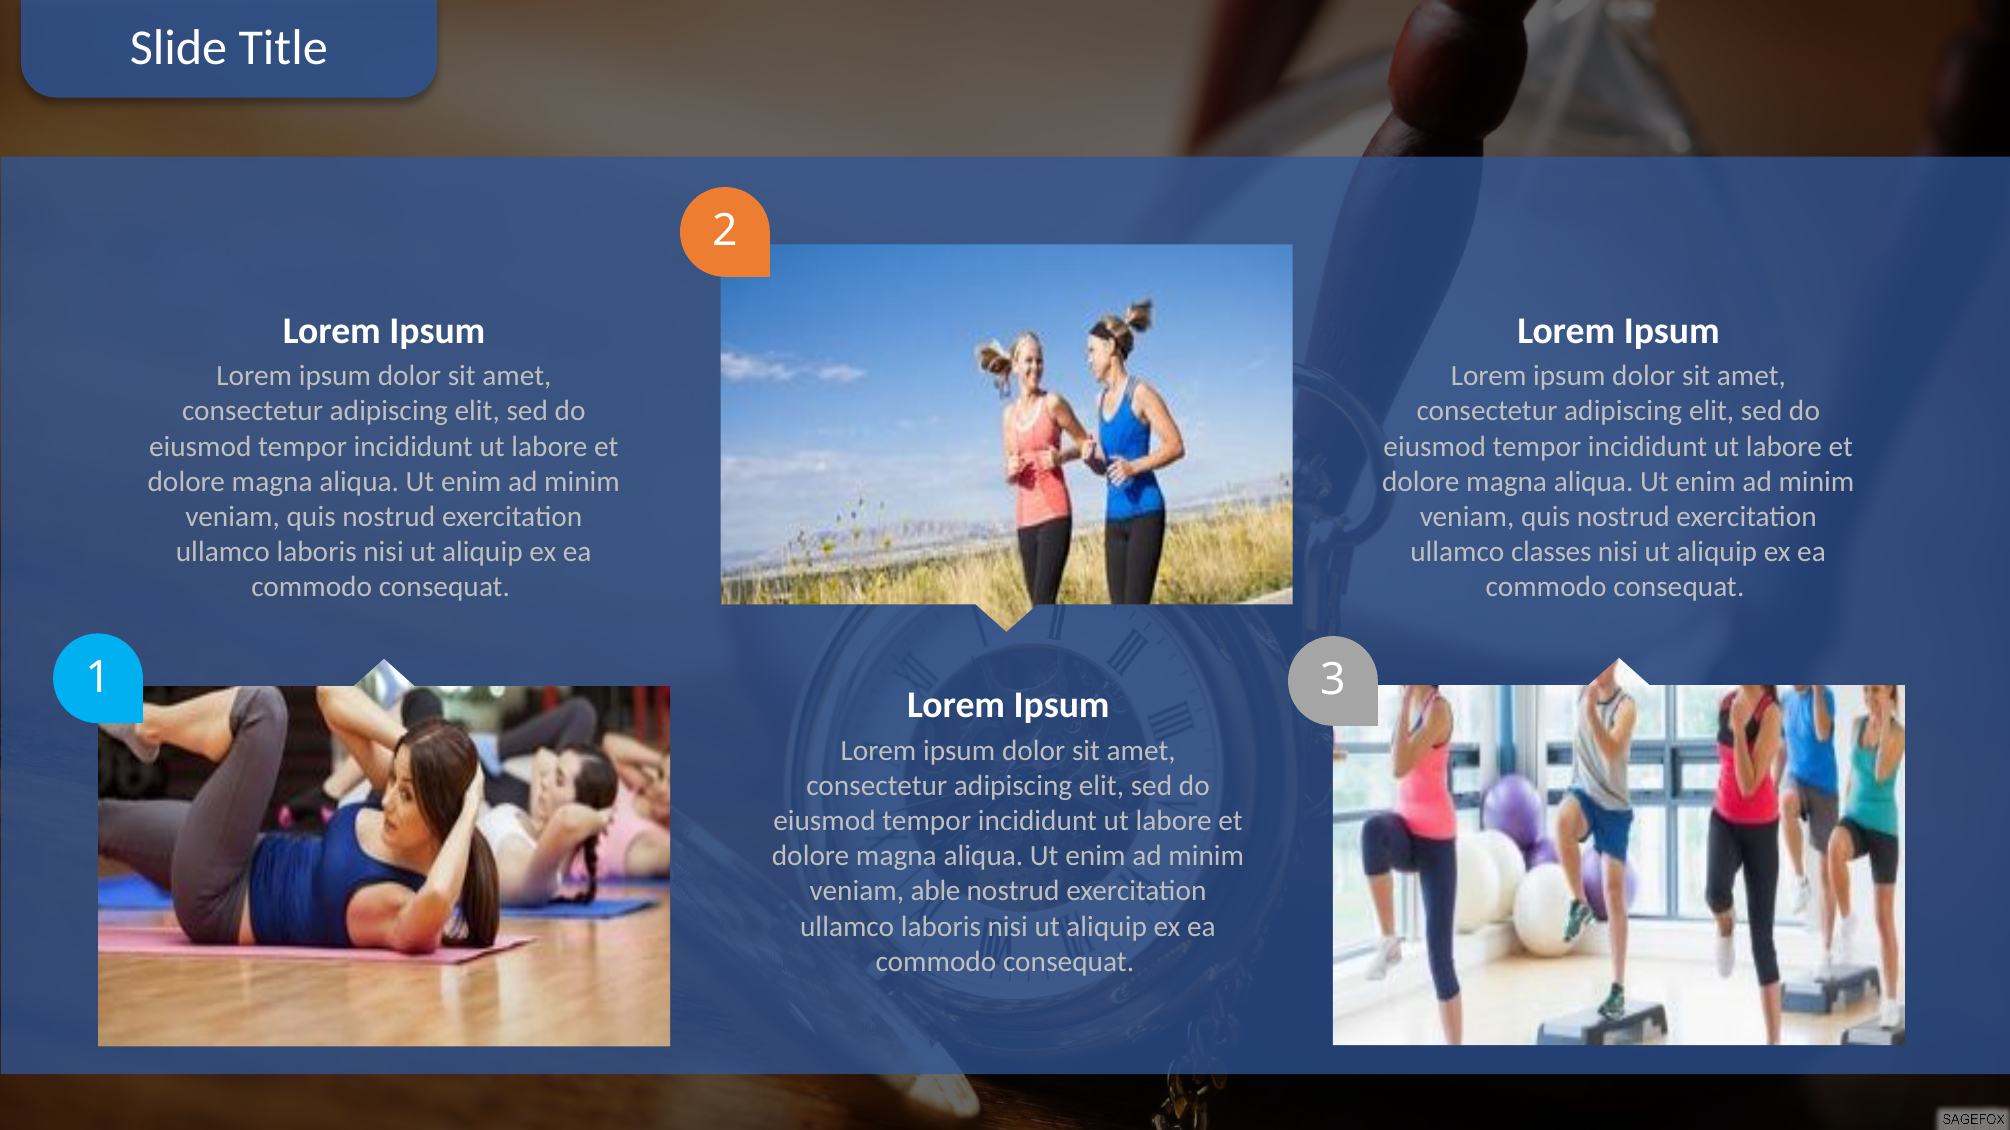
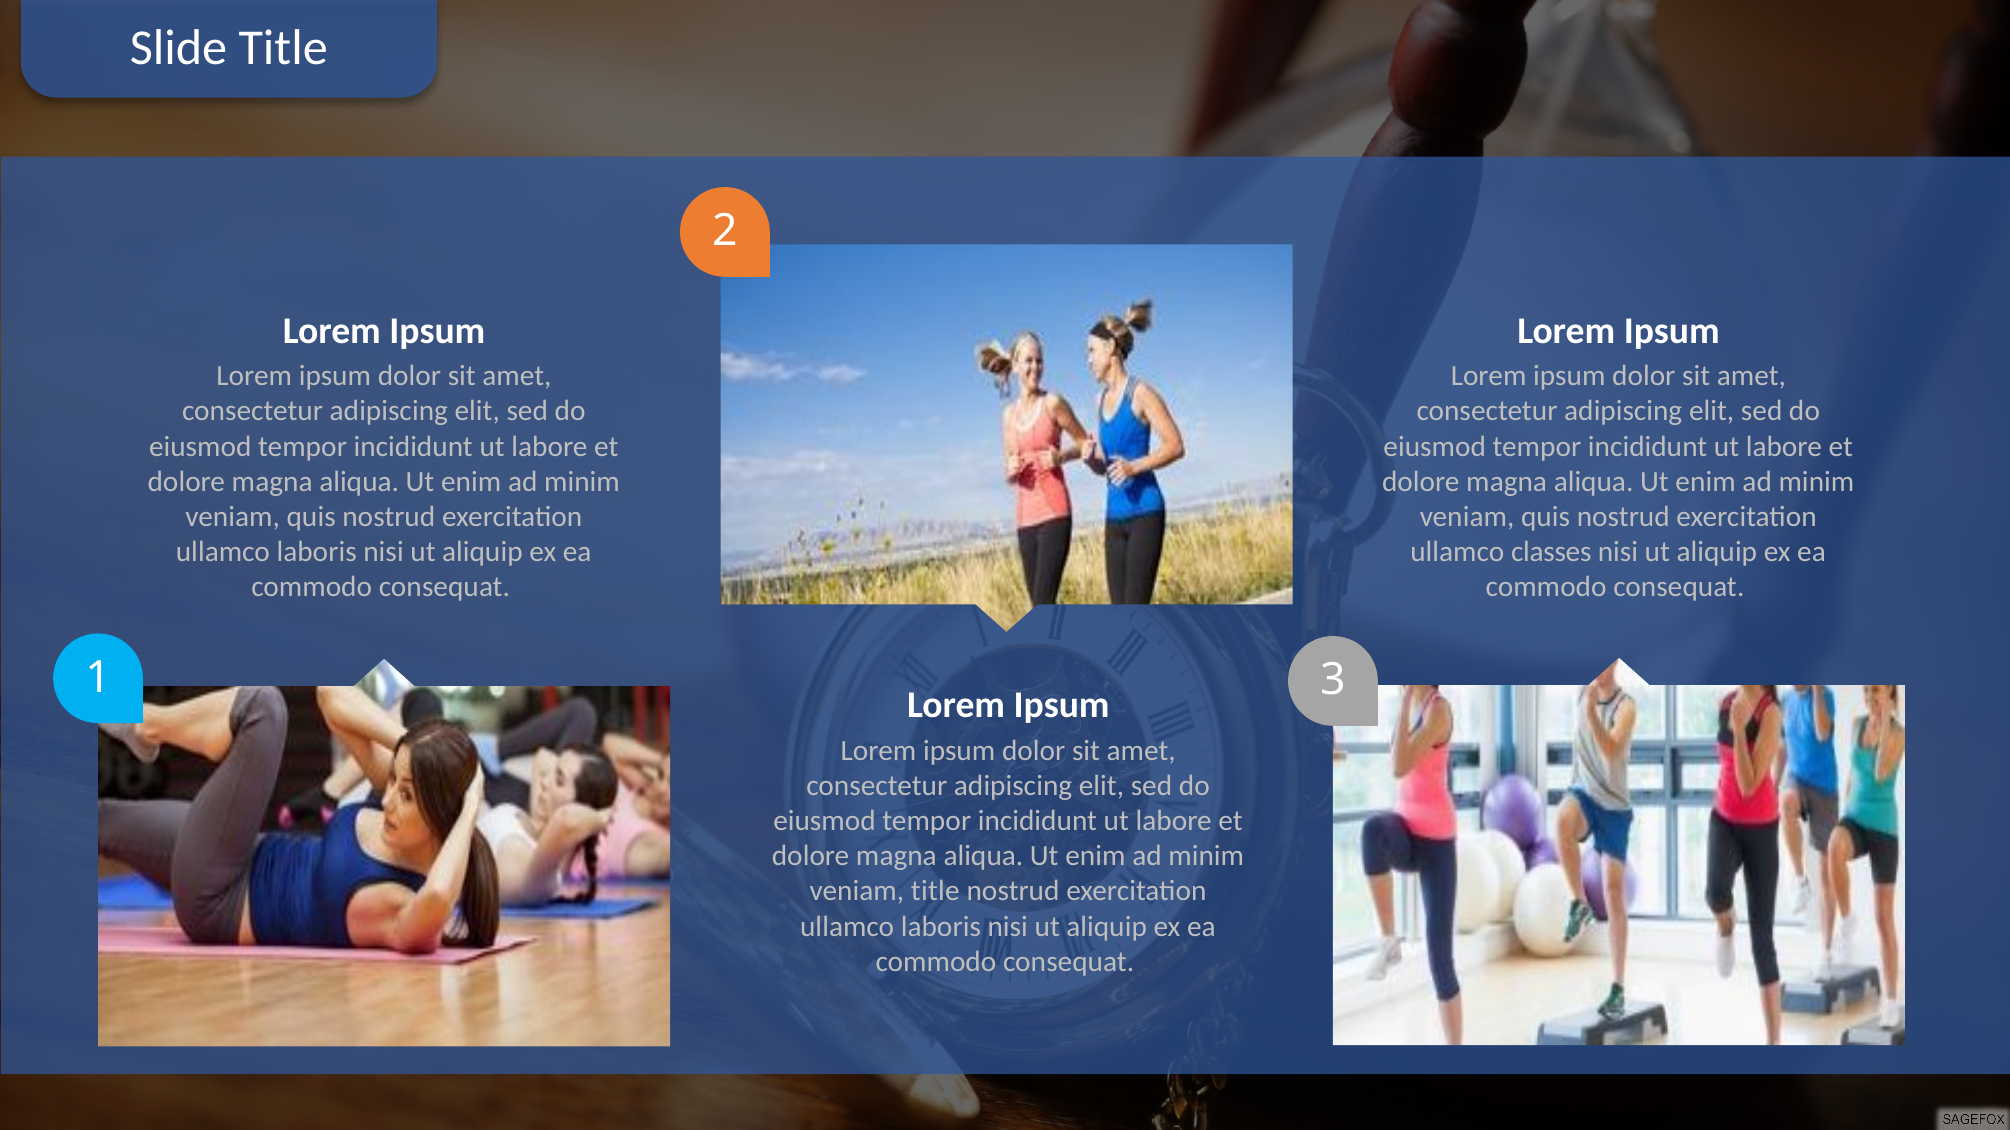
veniam able: able -> title
